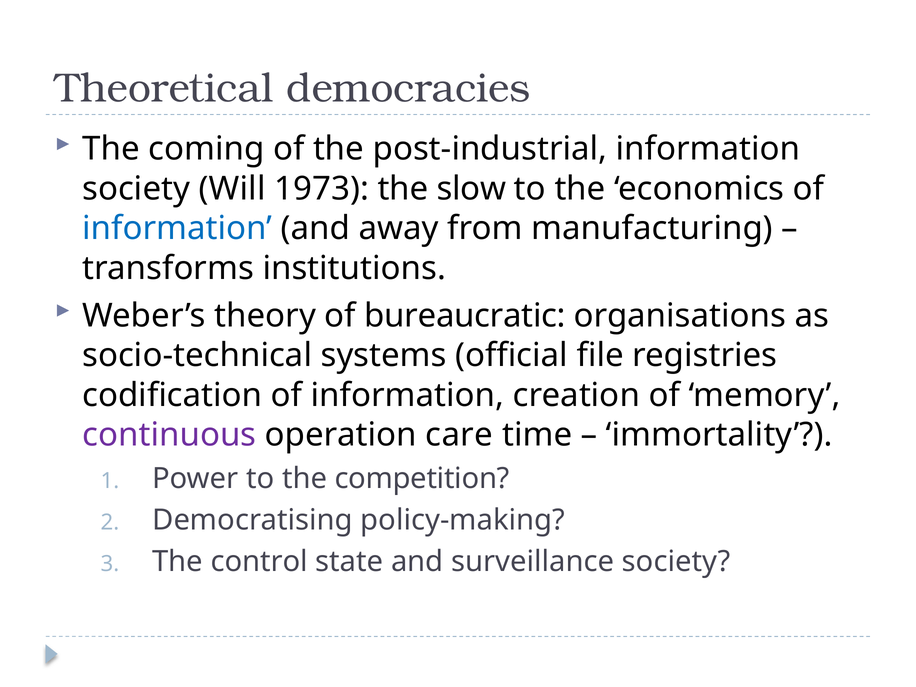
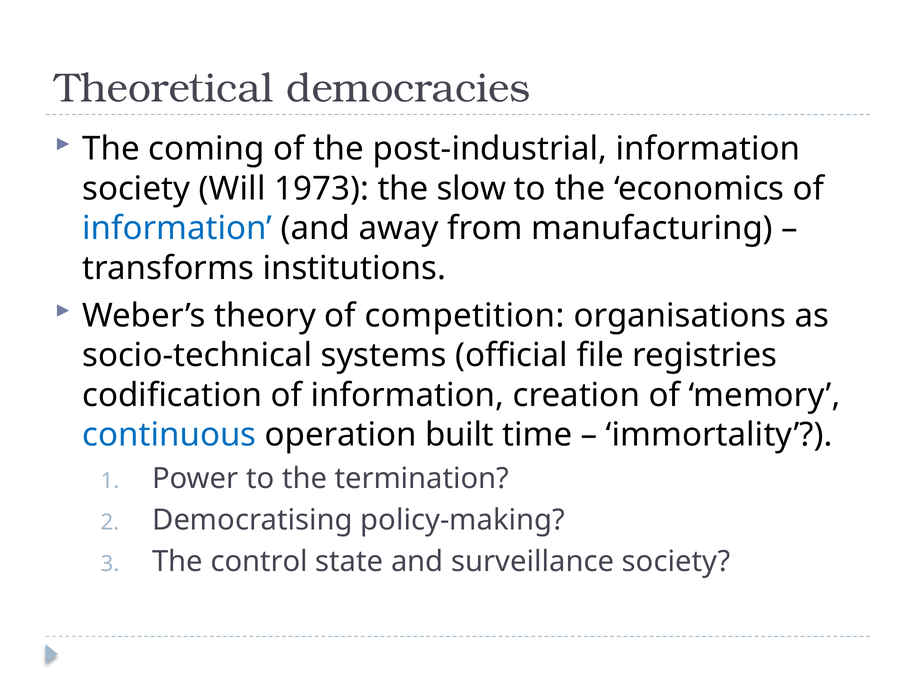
bureaucratic: bureaucratic -> competition
continuous colour: purple -> blue
care: care -> built
competition: competition -> termination
